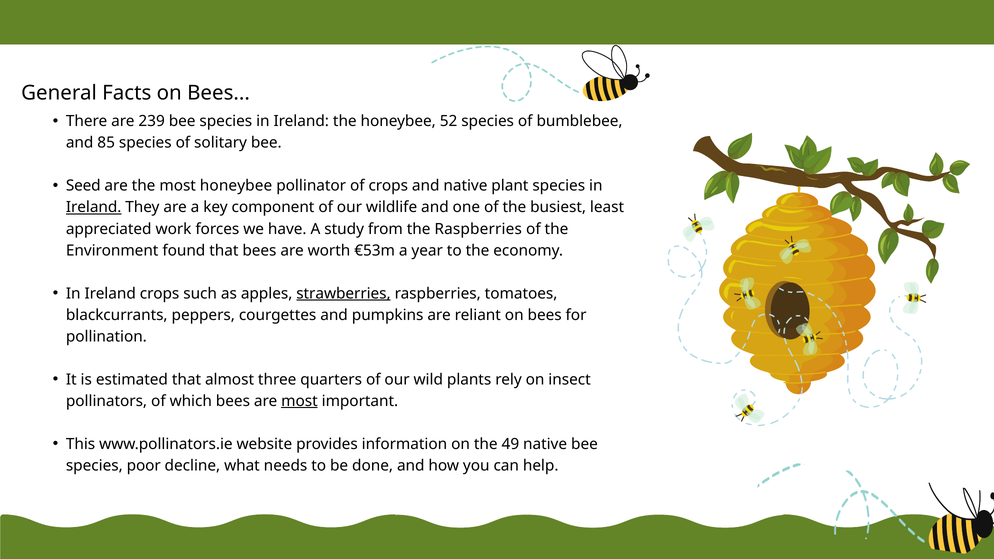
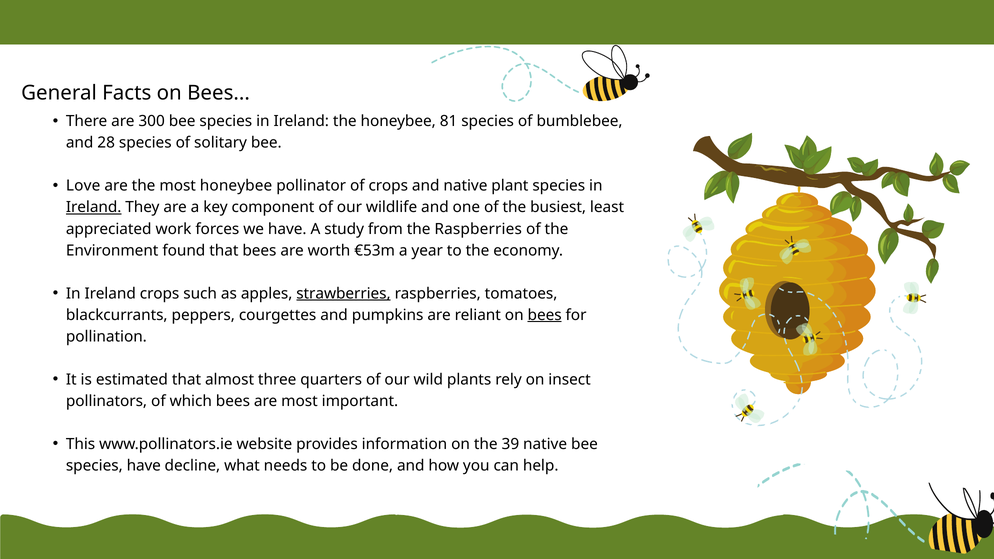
239: 239 -> 300
52: 52 -> 81
85: 85 -> 28
Seed: Seed -> Love
bees at (545, 315) underline: none -> present
most at (299, 401) underline: present -> none
49: 49 -> 39
species poor: poor -> have
